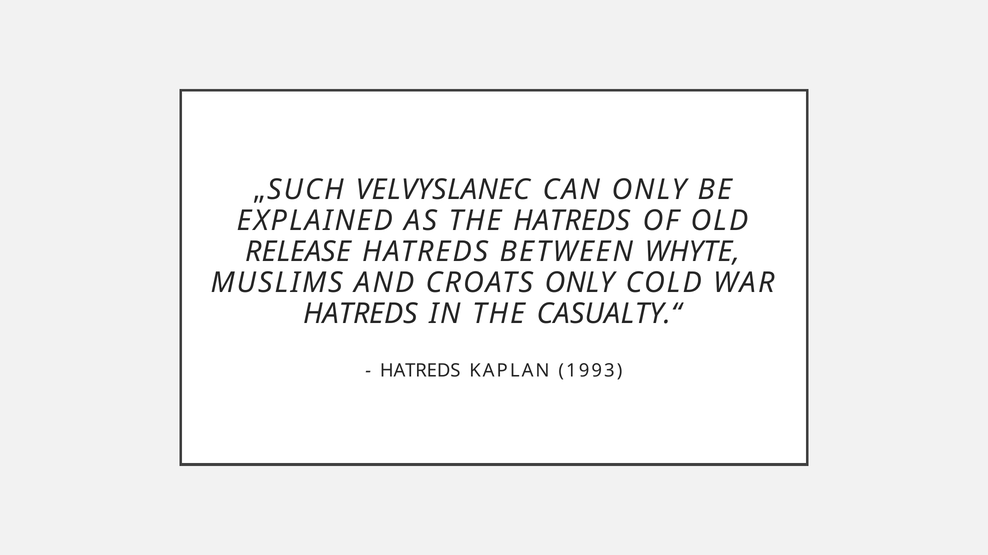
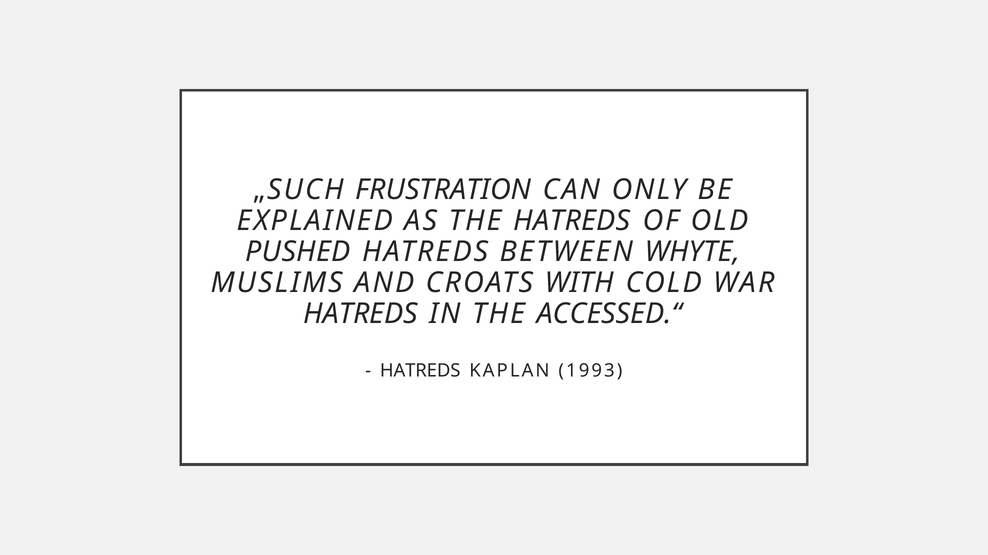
VELVYSLANEC: VELVYSLANEC -> FRUSTRATION
RELEASE: RELEASE -> PUSHED
CROATS ONLY: ONLY -> WITH
CASUALTY.“: CASUALTY.“ -> ACCESSED.“
